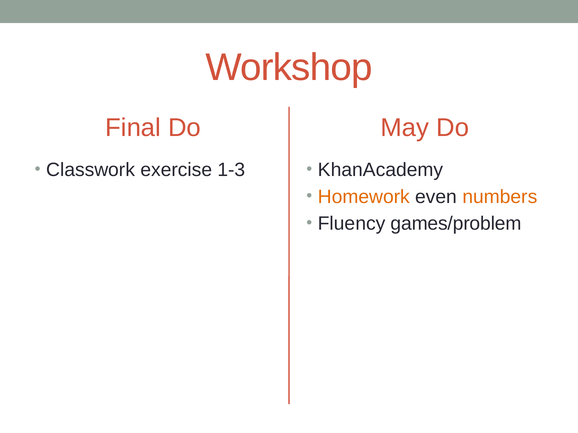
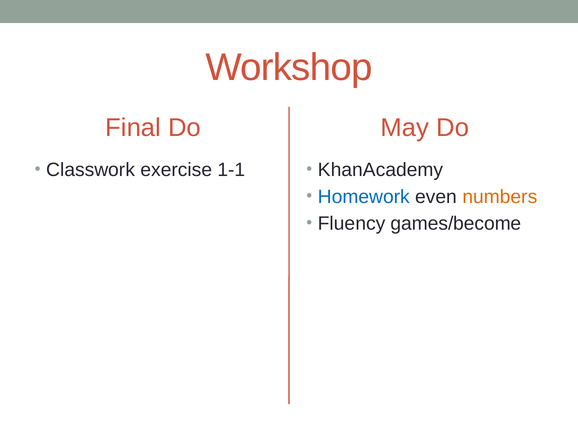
1-3: 1-3 -> 1-1
Homework colour: orange -> blue
games/problem: games/problem -> games/become
